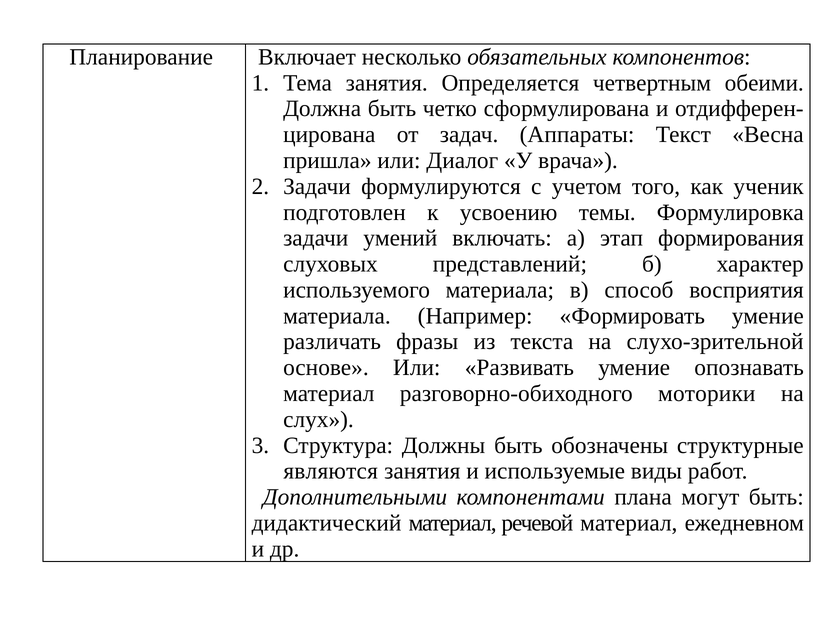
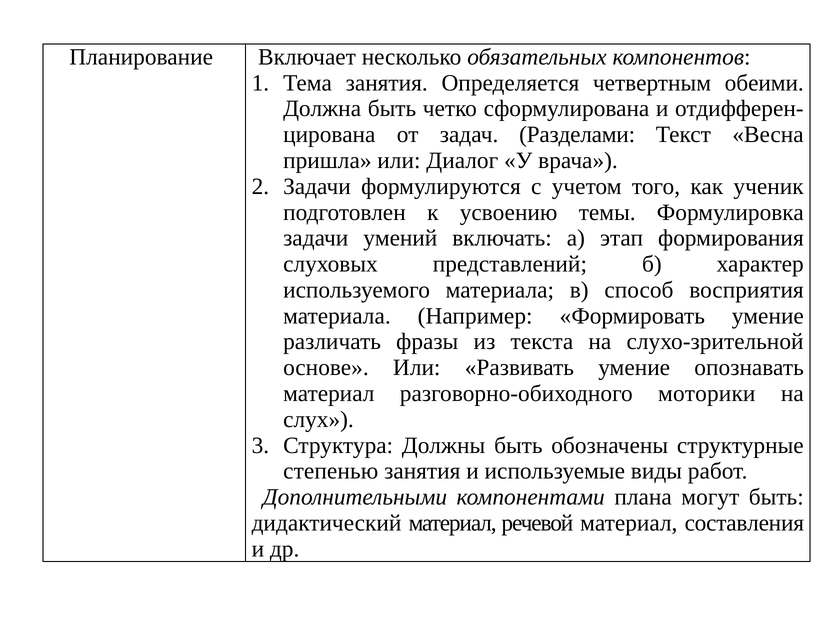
Аппараты: Аппараты -> Разделами
являются: являются -> степенью
ежедневном: ежедневном -> составления
